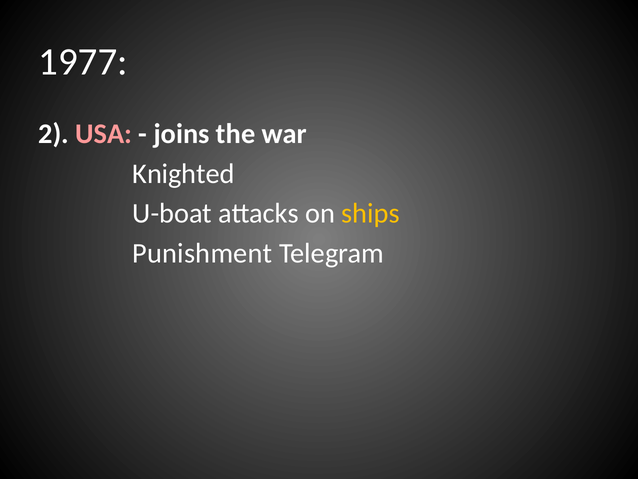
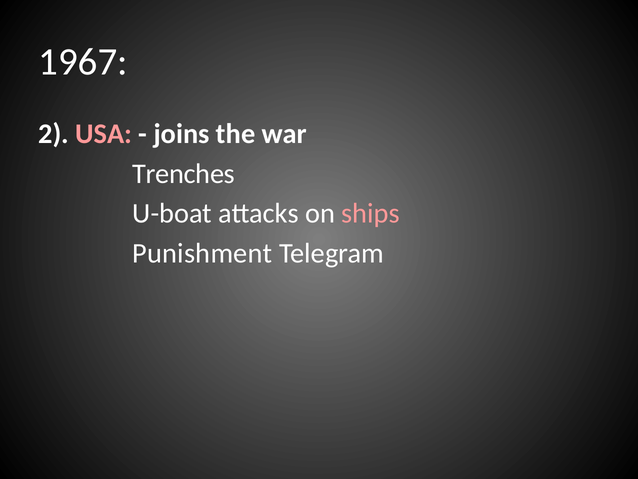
1977: 1977 -> 1967
Knighted: Knighted -> Trenches
ships colour: yellow -> pink
